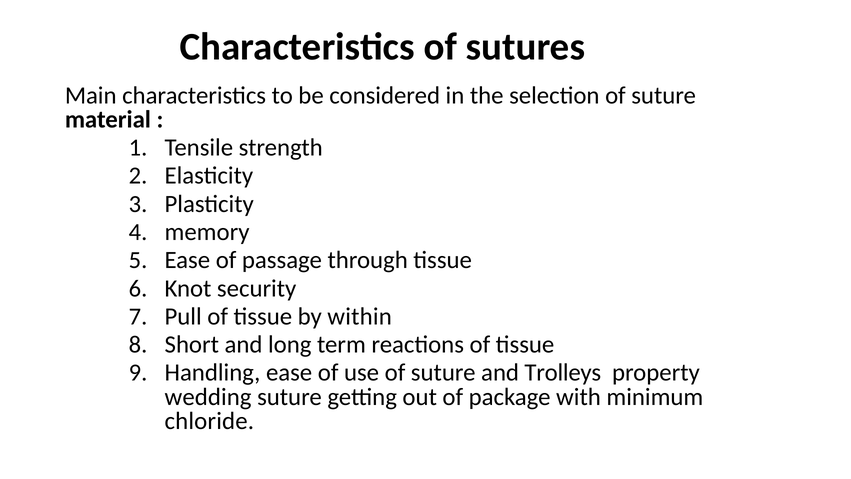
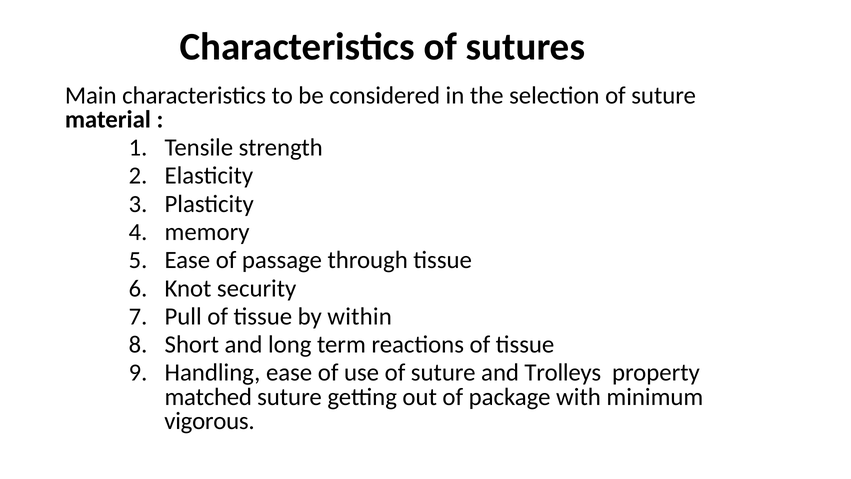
wedding: wedding -> matched
chloride: chloride -> vigorous
